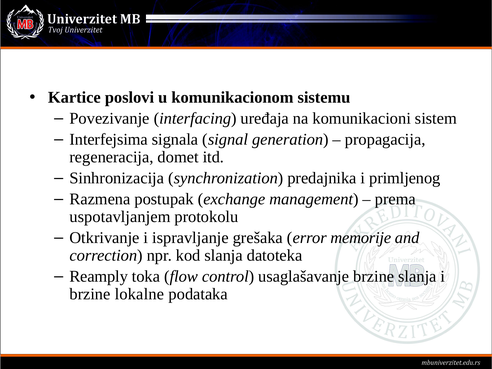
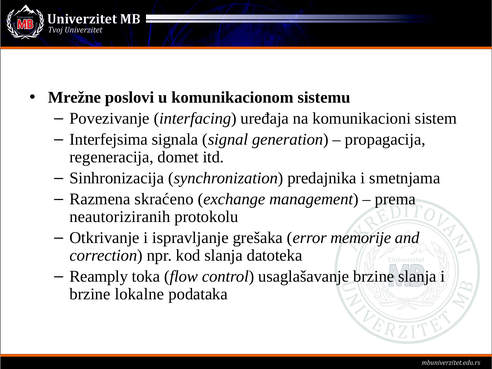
Kartice: Kartice -> Mrežne
primljenog: primljenog -> smetnjama
postupak: postupak -> skraćeno
uspotavljanjem: uspotavljanjem -> neautoriziranih
